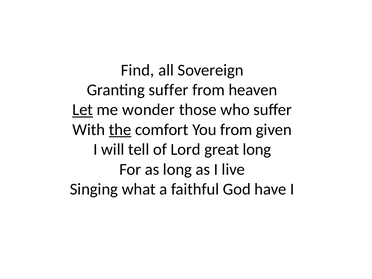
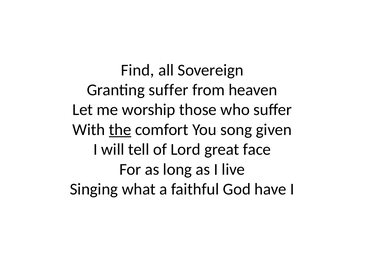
Let underline: present -> none
wonder: wonder -> worship
You from: from -> song
great long: long -> face
